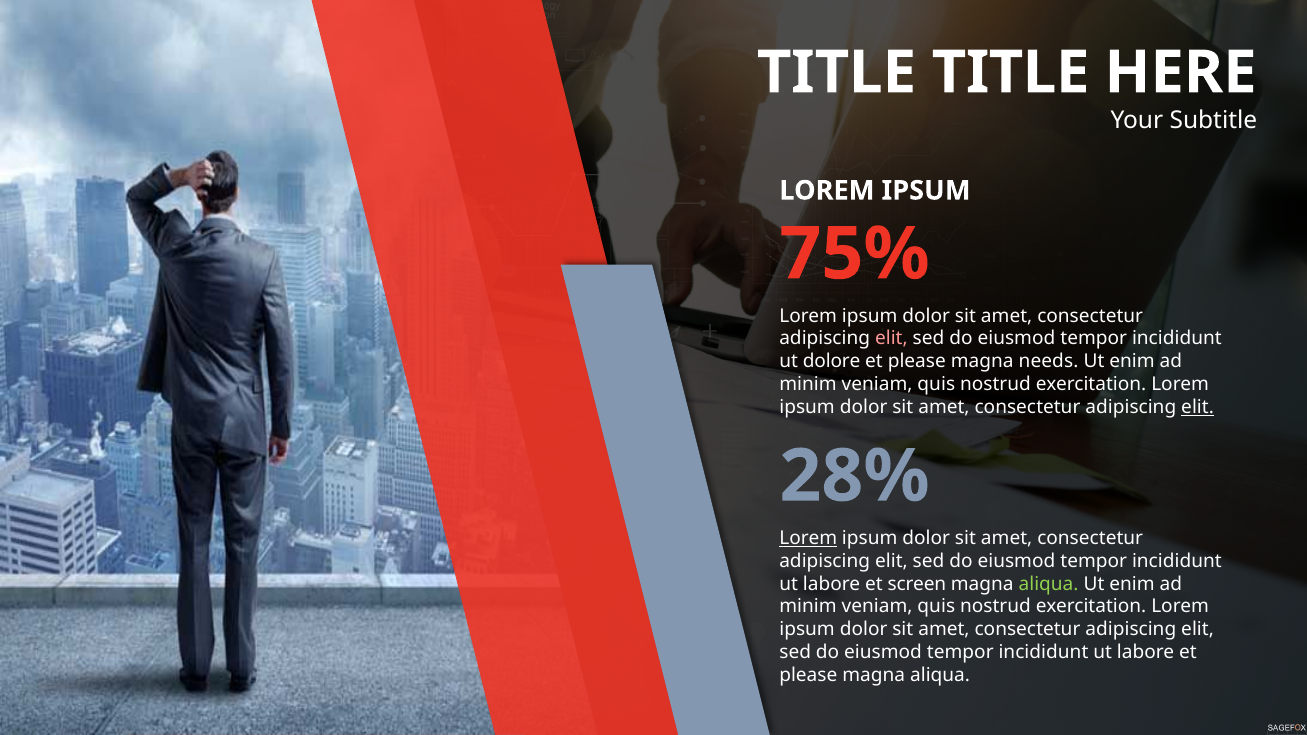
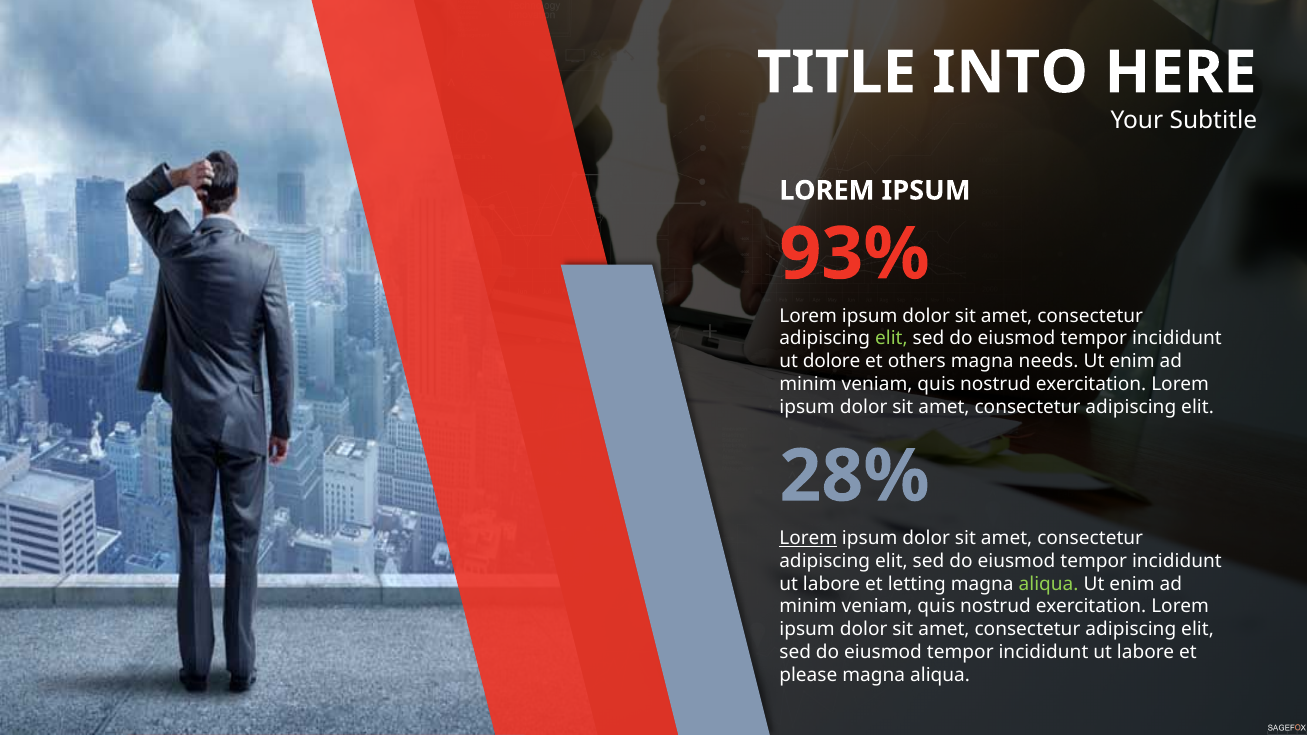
TITLE TITLE: TITLE -> INTO
75%: 75% -> 93%
elit at (891, 339) colour: pink -> light green
please at (917, 362): please -> others
elit at (1198, 407) underline: present -> none
screen: screen -> letting
